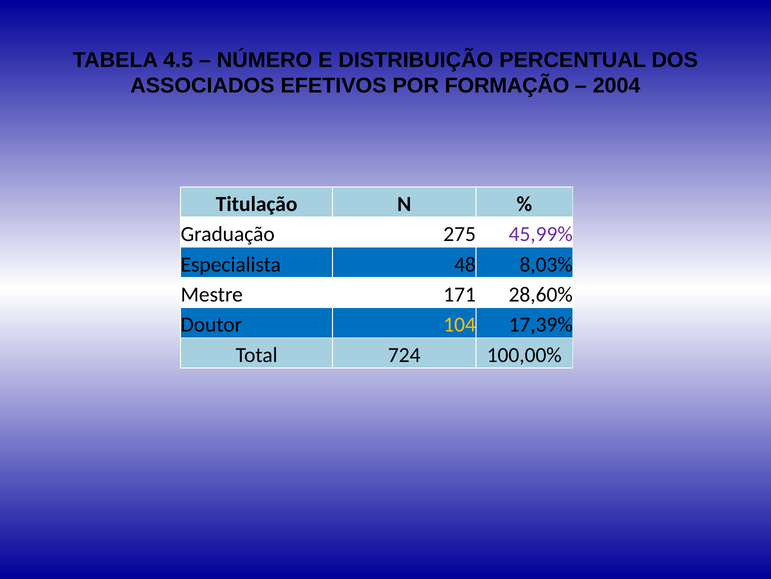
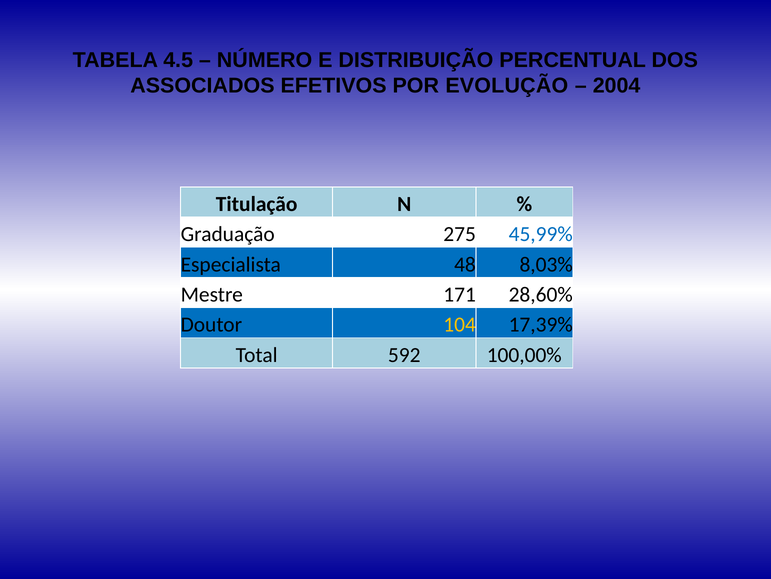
FORMAÇÃO: FORMAÇÃO -> EVOLUÇÃO
45,99% colour: purple -> blue
724: 724 -> 592
